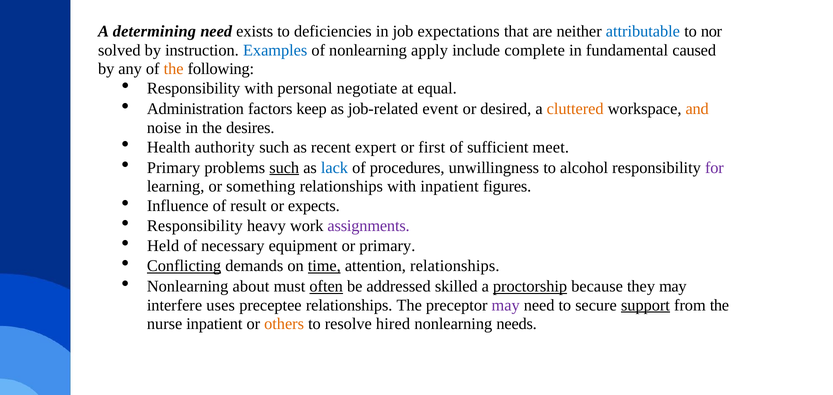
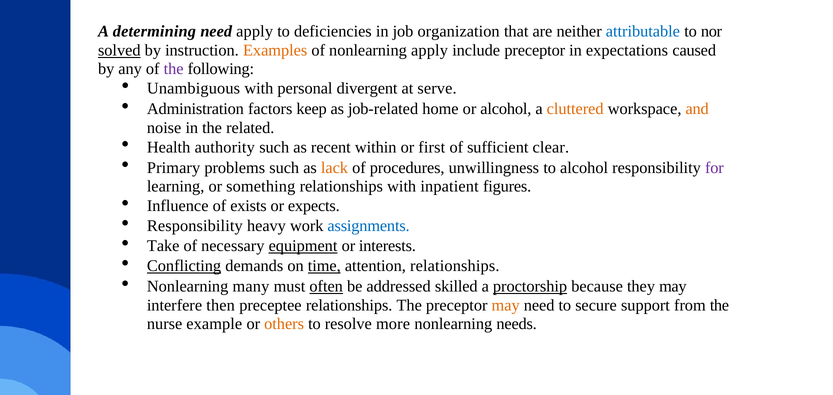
need exists: exists -> apply
expectations: expectations -> organization
solved underline: none -> present
Examples colour: blue -> orange
include complete: complete -> preceptor
fundamental: fundamental -> expectations
the at (174, 69) colour: orange -> purple
Responsibility at (194, 88): Responsibility -> Unambiguous
negotiate: negotiate -> divergent
equal: equal -> serve
event: event -> home
or desired: desired -> alcohol
desires: desires -> related
expert: expert -> within
meet: meet -> clear
such at (284, 168) underline: present -> none
lack colour: blue -> orange
result: result -> exists
assignments colour: purple -> blue
Held: Held -> Take
equipment underline: none -> present
or primary: primary -> interests
about: about -> many
uses: uses -> then
may at (506, 305) colour: purple -> orange
support underline: present -> none
nurse inpatient: inpatient -> example
hired: hired -> more
